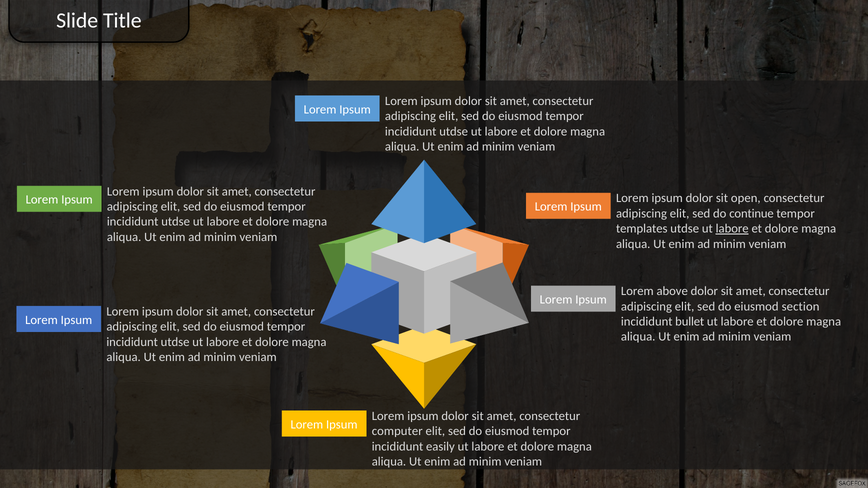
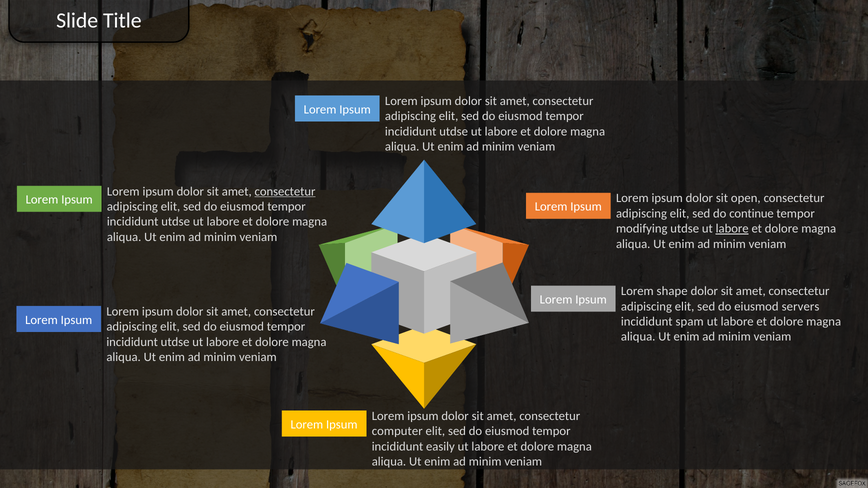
consectetur at (285, 191) underline: none -> present
templates: templates -> modifying
above: above -> shape
section: section -> servers
bullet: bullet -> spam
